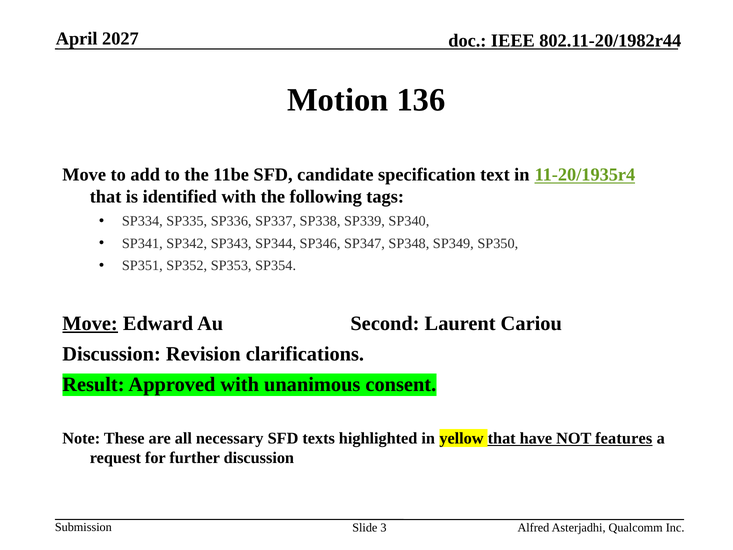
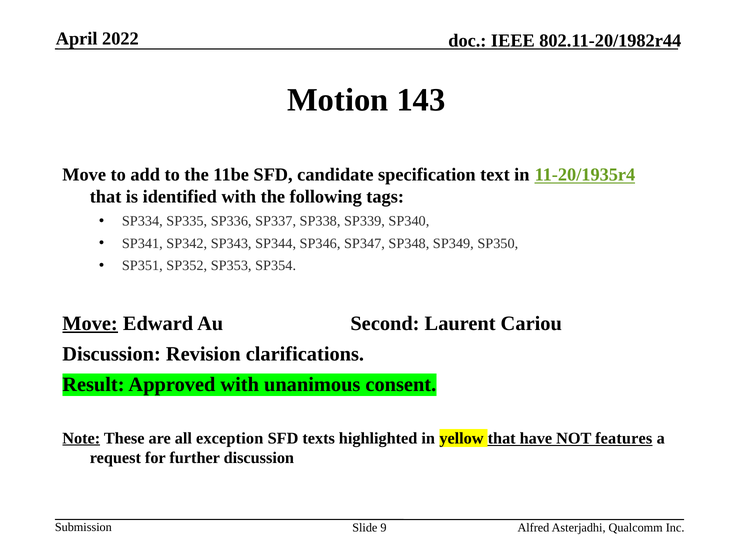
2027: 2027 -> 2022
136: 136 -> 143
Note underline: none -> present
necessary: necessary -> exception
3: 3 -> 9
